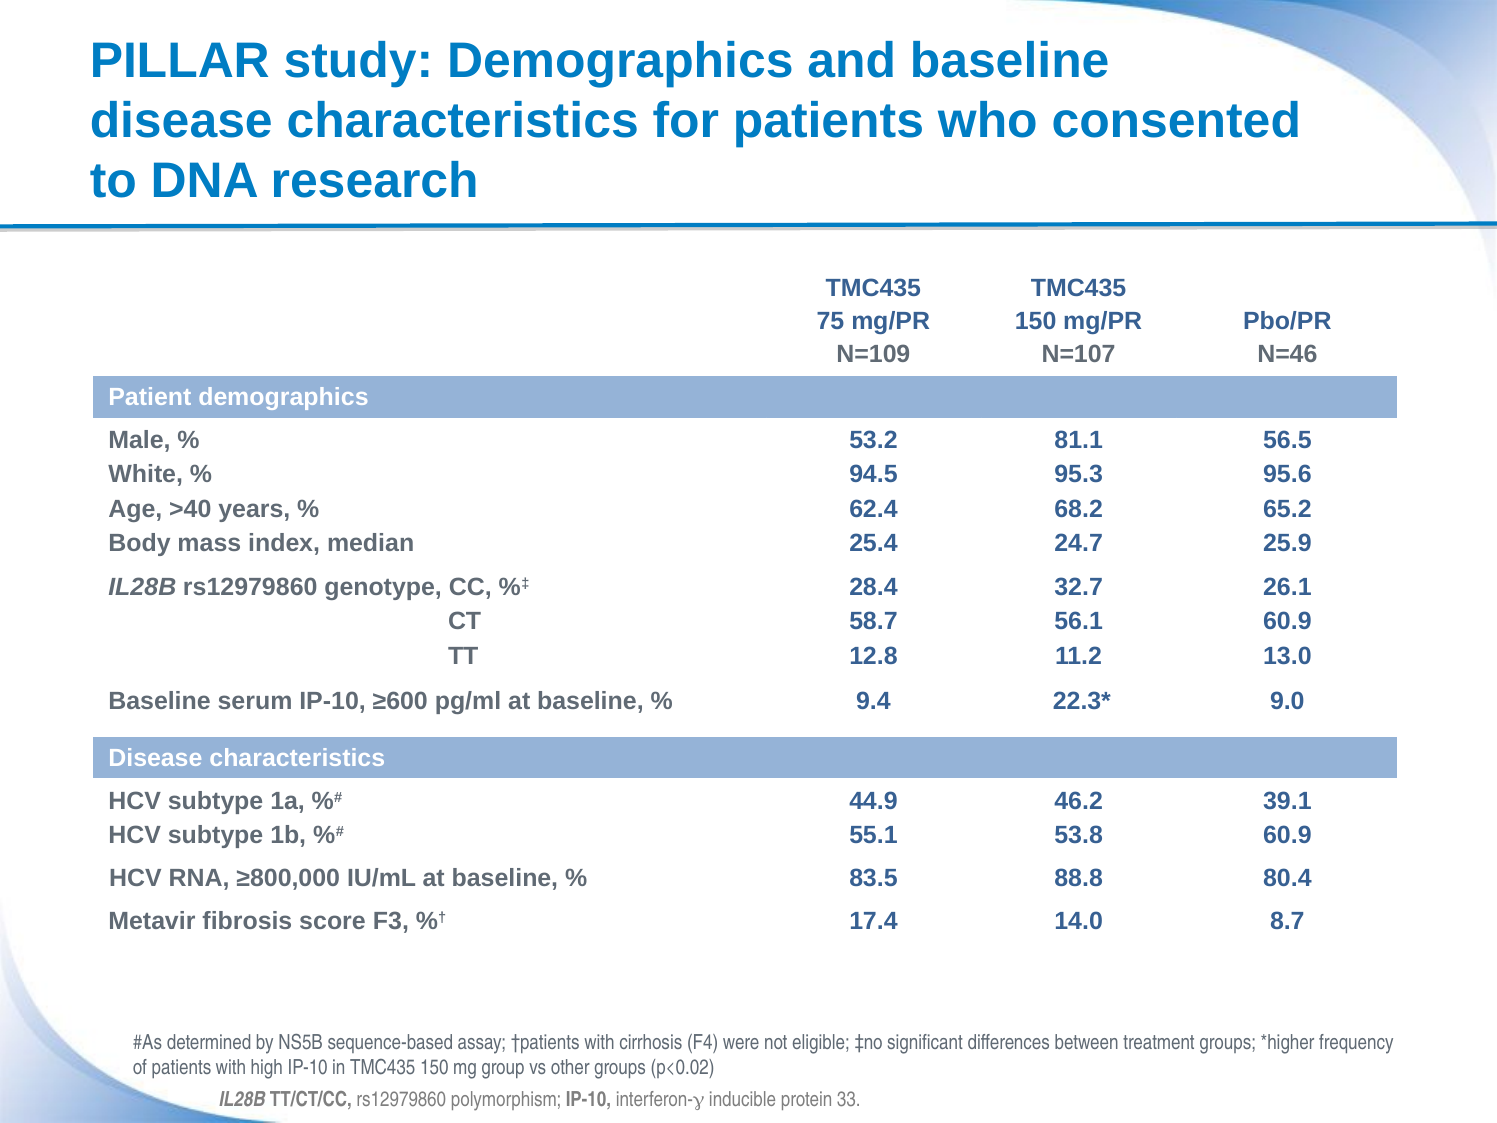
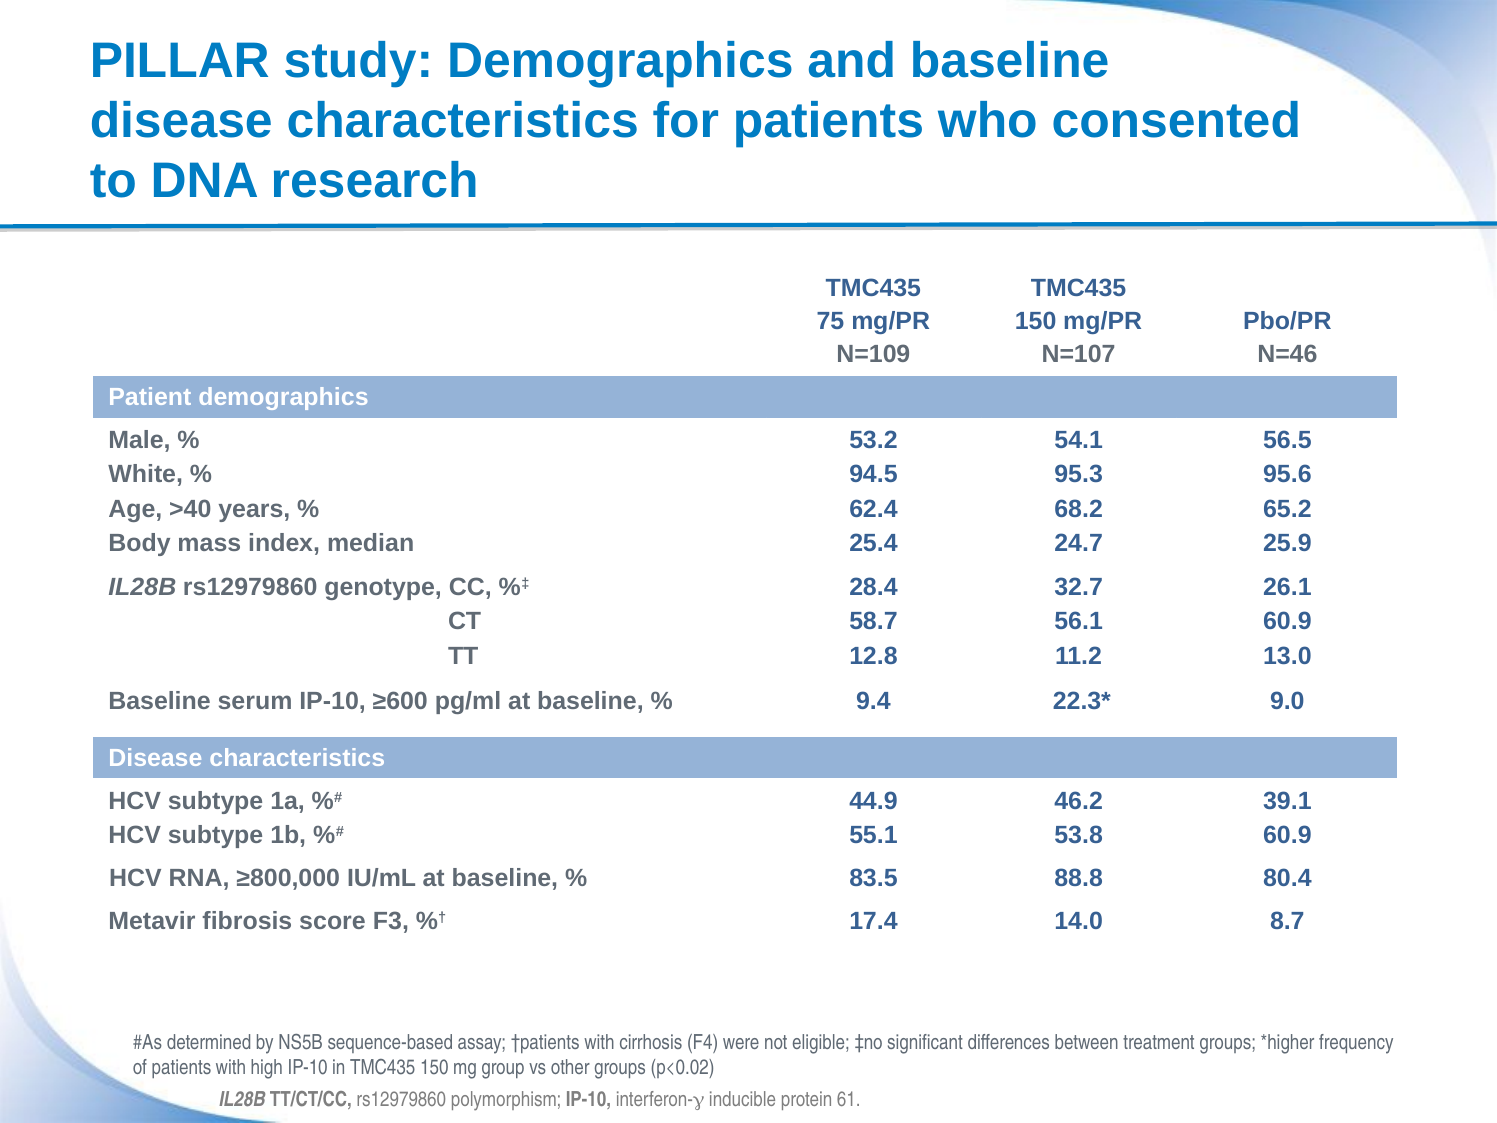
81.1: 81.1 -> 54.1
33: 33 -> 61
